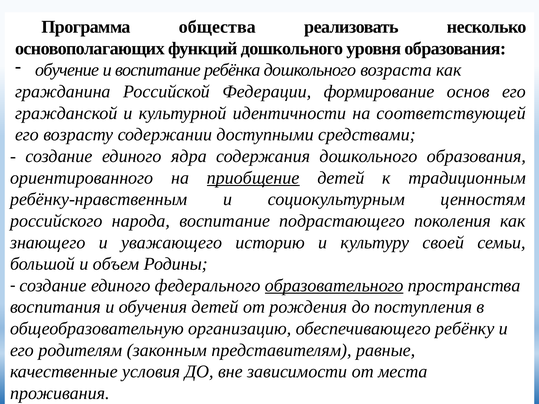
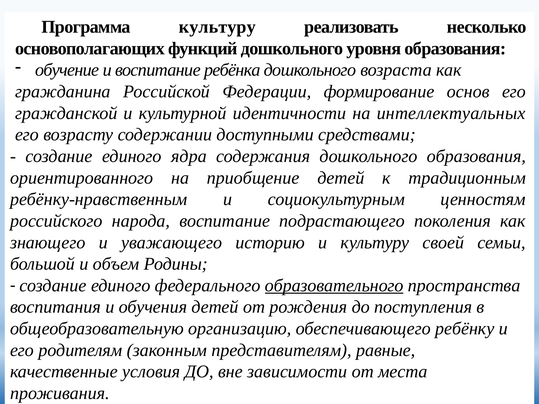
Программа общества: общества -> культуру
соответствующей: соответствующей -> интеллектуальных
приобщение underline: present -> none
